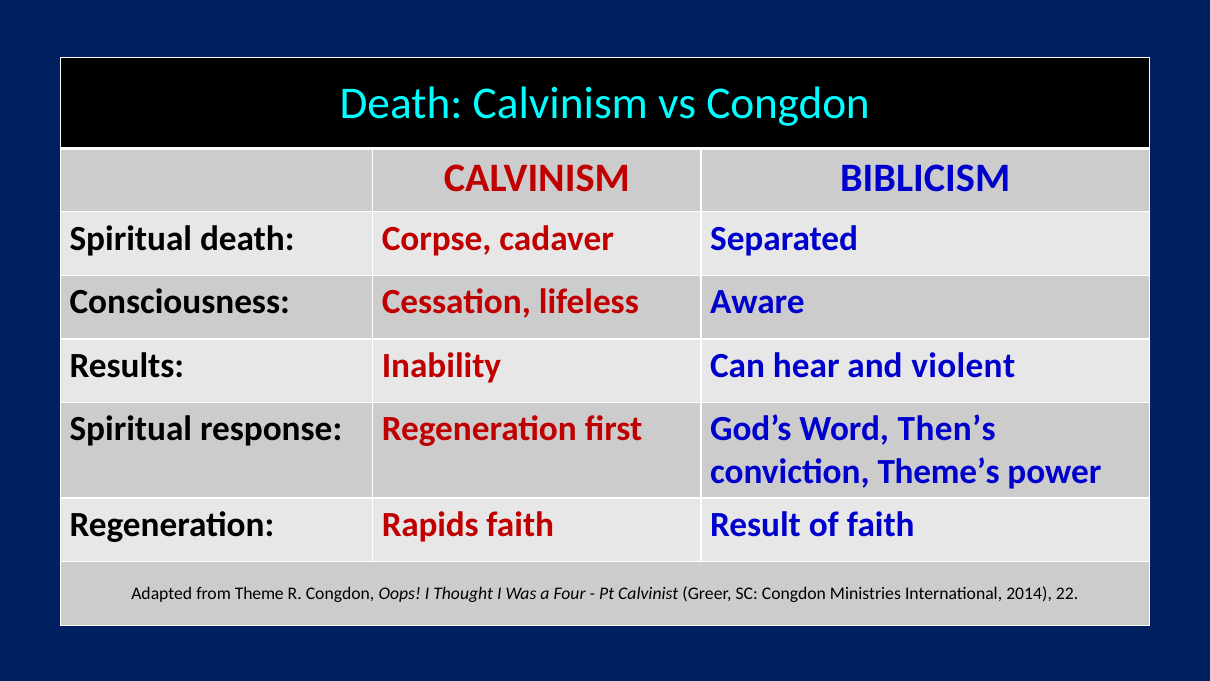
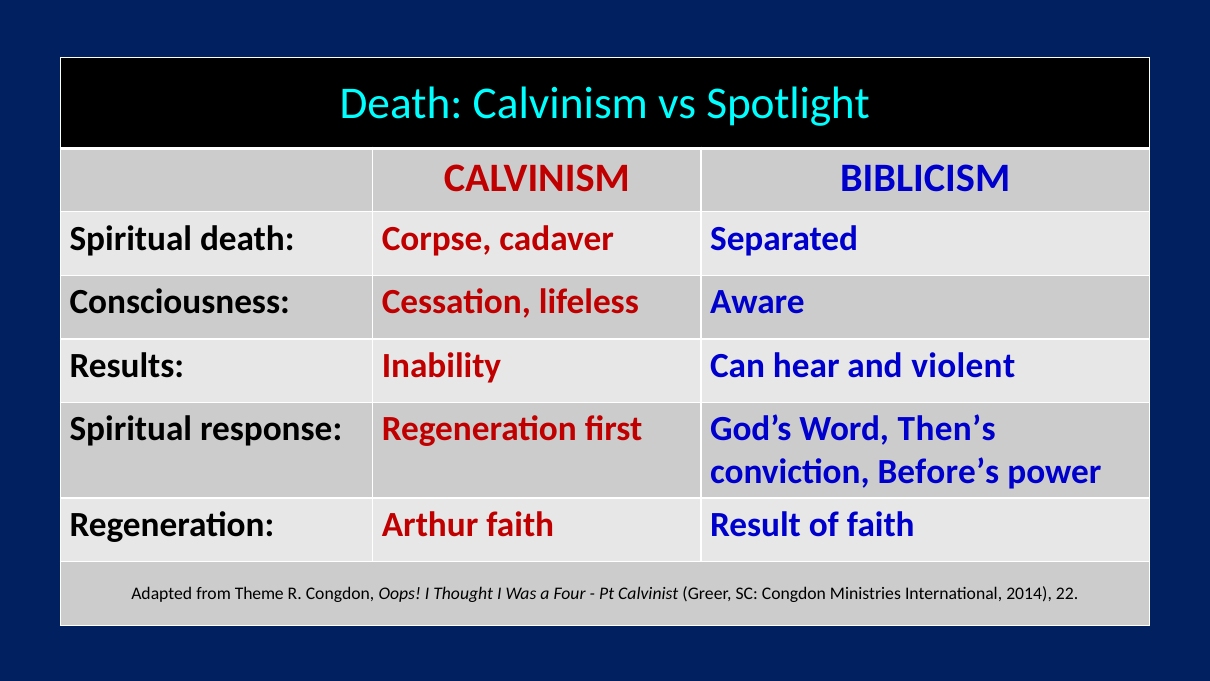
vs Congdon: Congdon -> Spotlight
Theme’s: Theme’s -> Before’s
Rapids: Rapids -> Arthur
